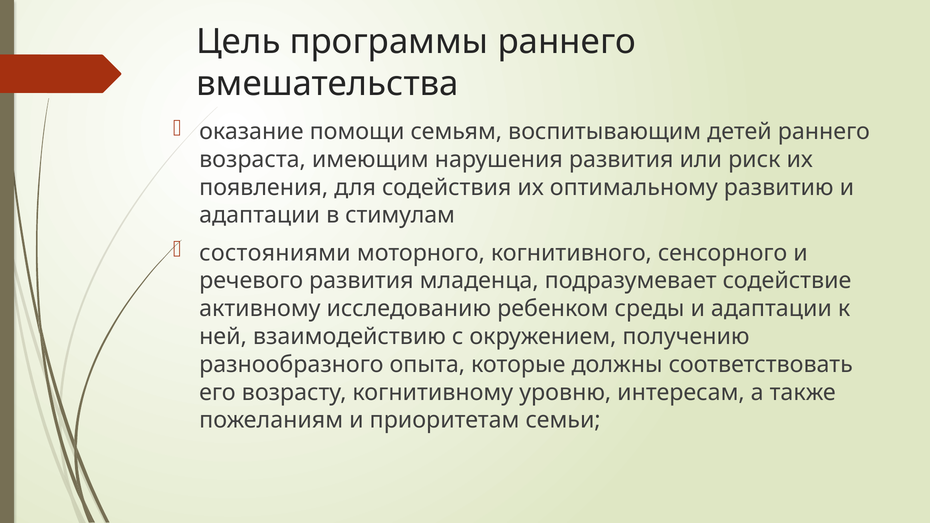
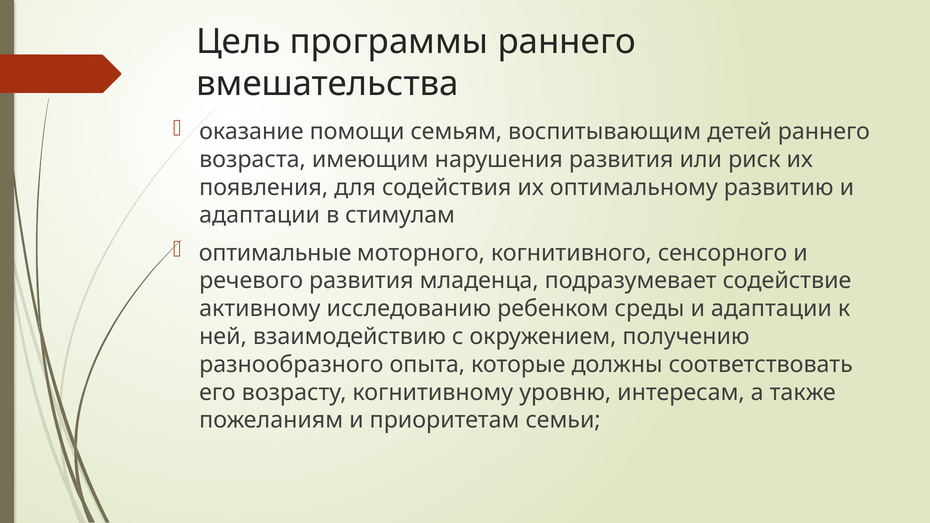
состояниями: состояниями -> оптимальные
